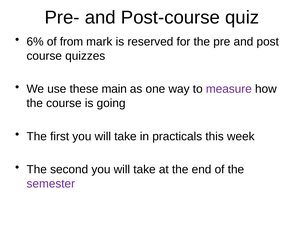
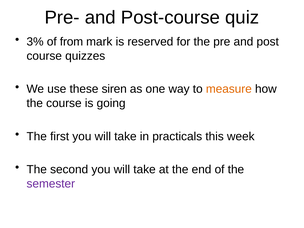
6%: 6% -> 3%
main: main -> siren
measure colour: purple -> orange
